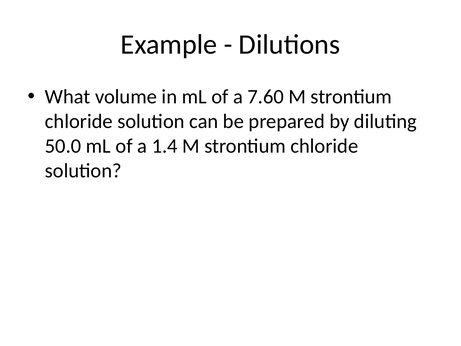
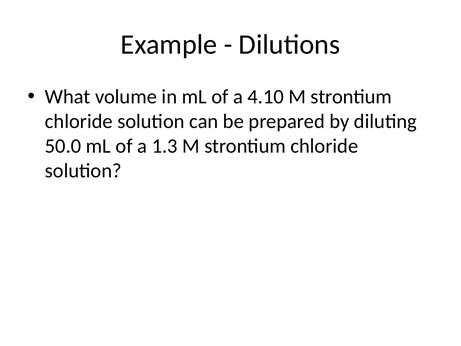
7.60: 7.60 -> 4.10
1.4: 1.4 -> 1.3
